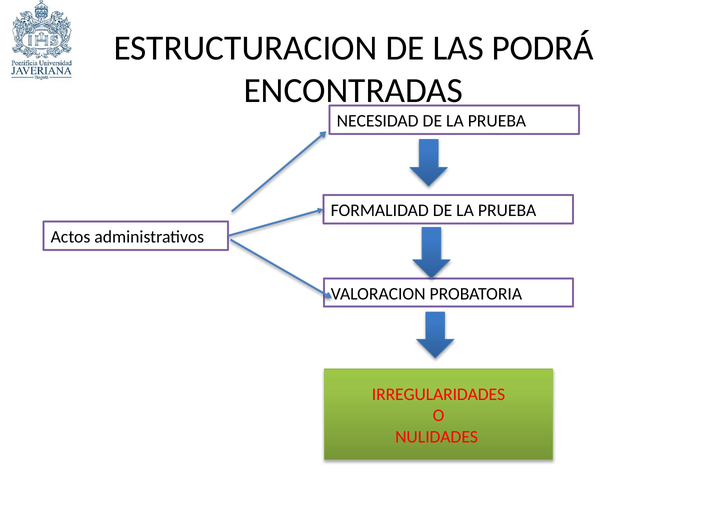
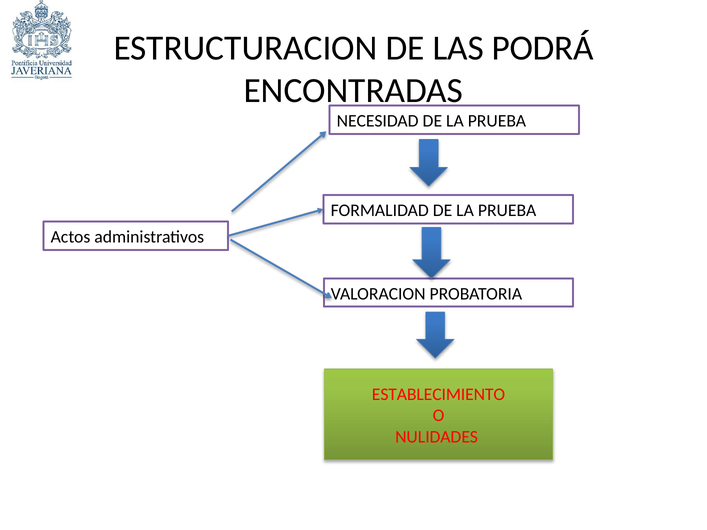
IRREGULARIDADES: IRREGULARIDADES -> ESTABLECIMIENTO
